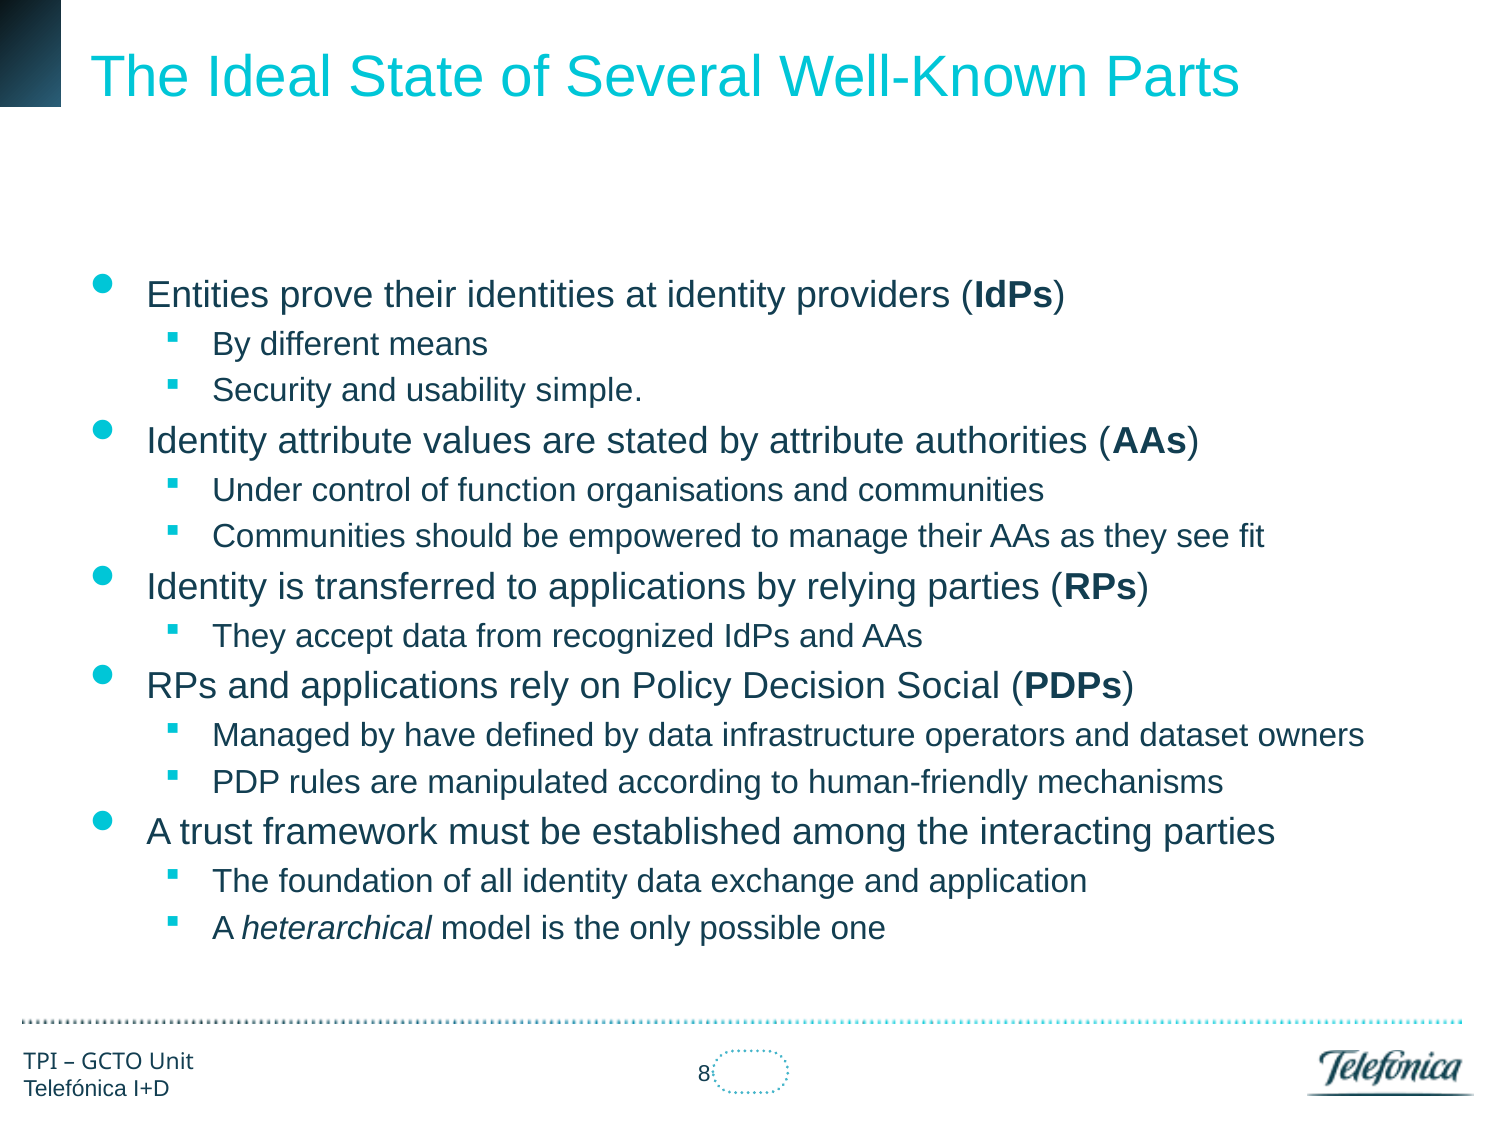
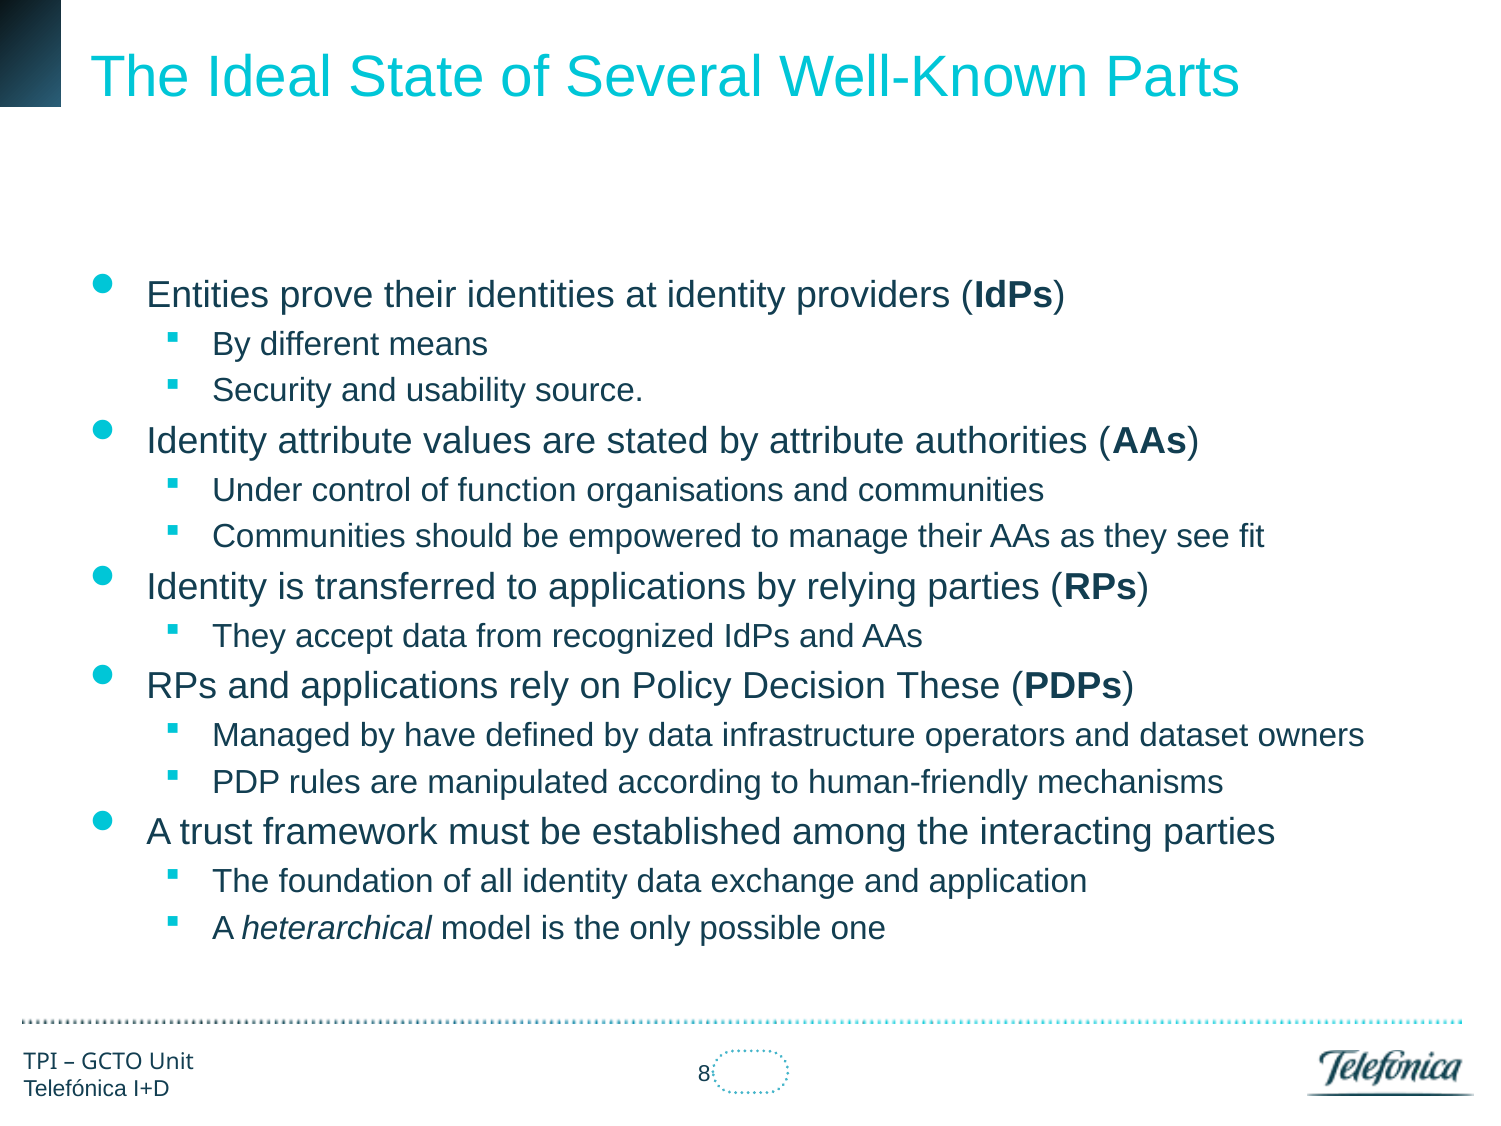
simple: simple -> source
Social: Social -> These
